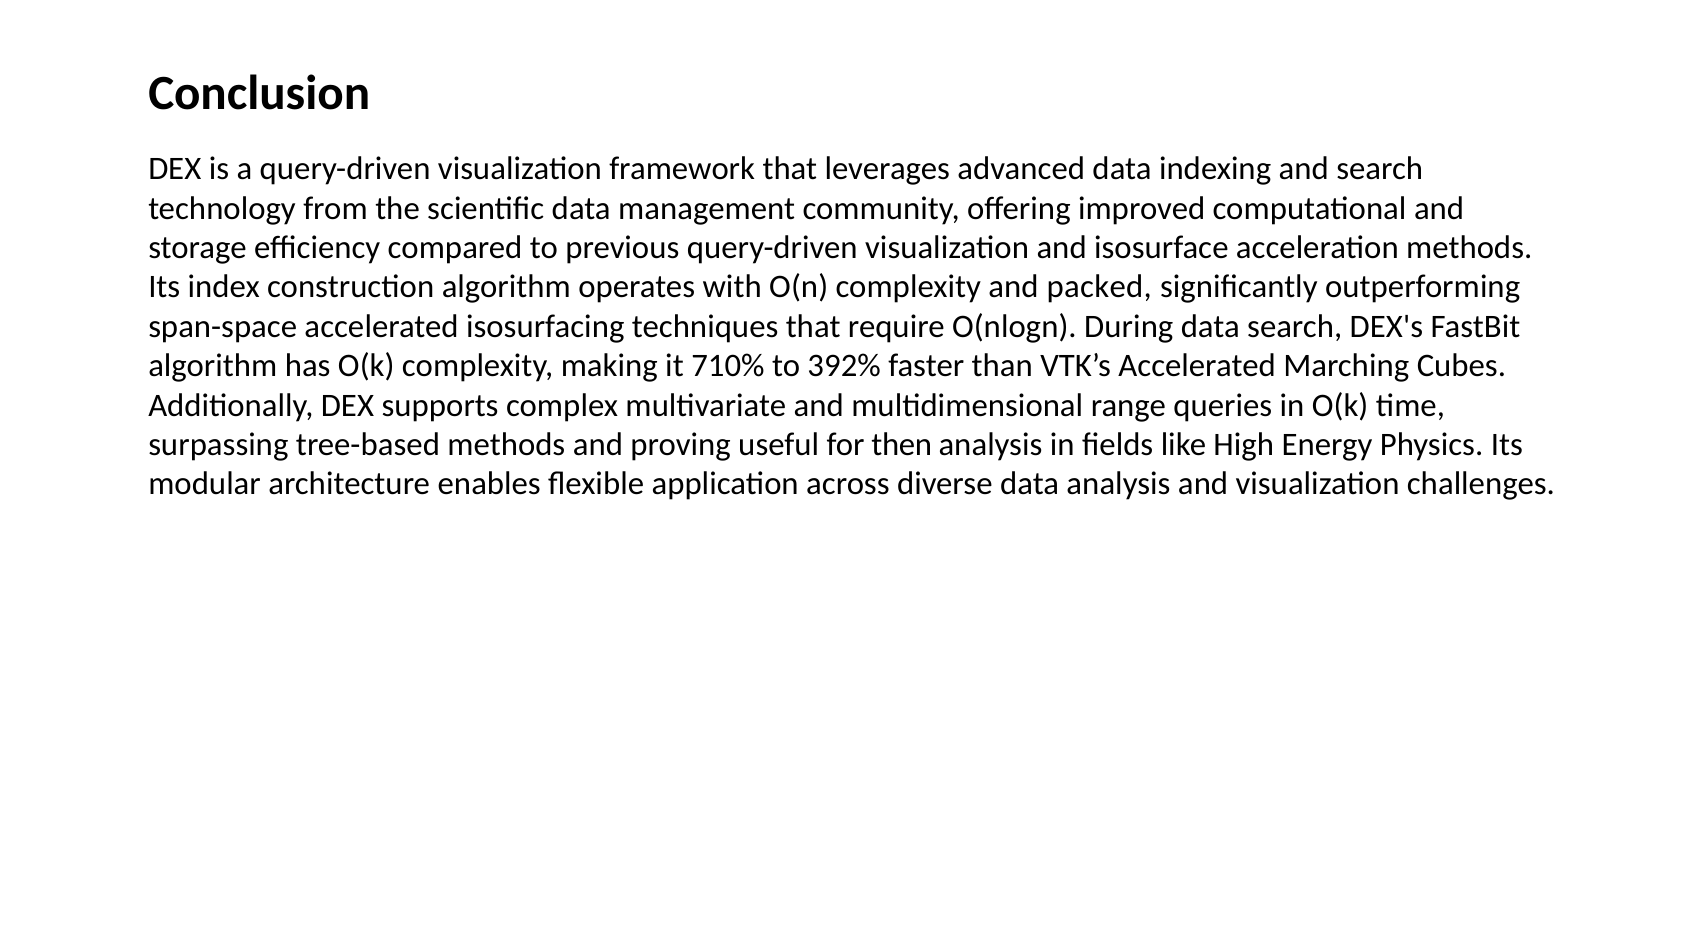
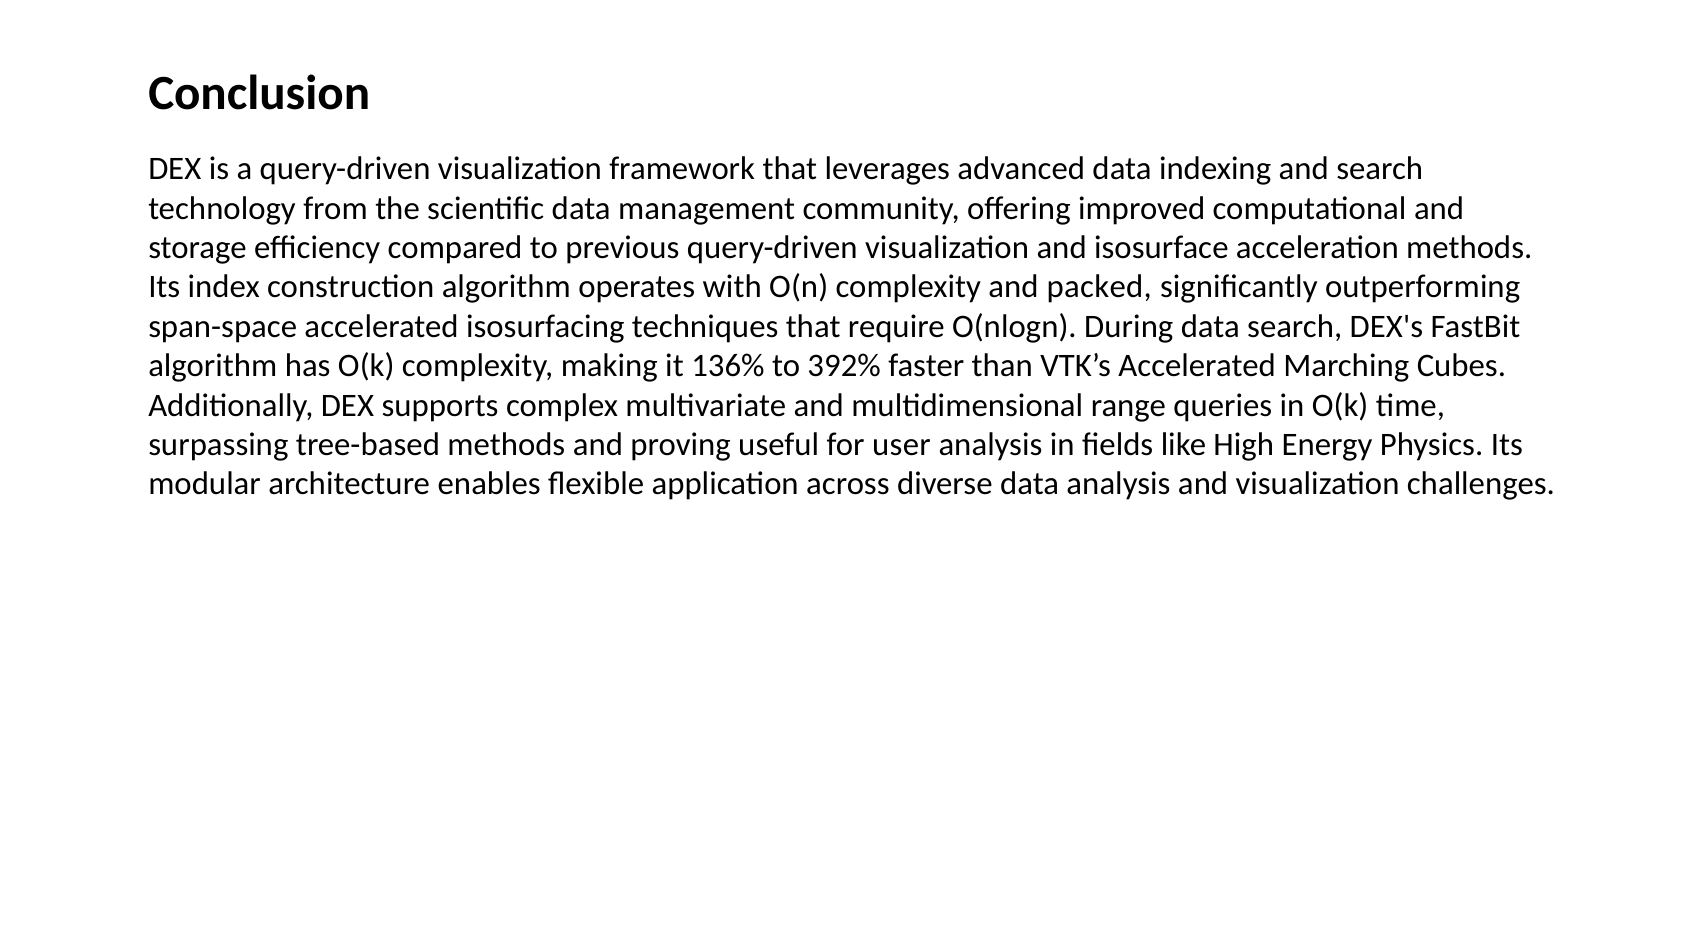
710%: 710% -> 136%
then: then -> user
